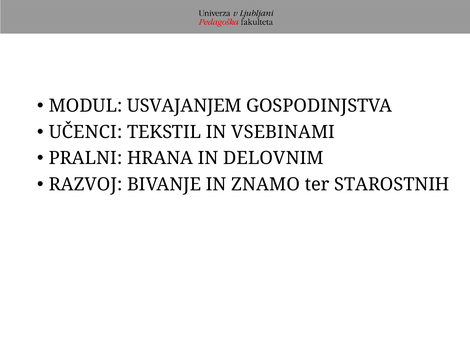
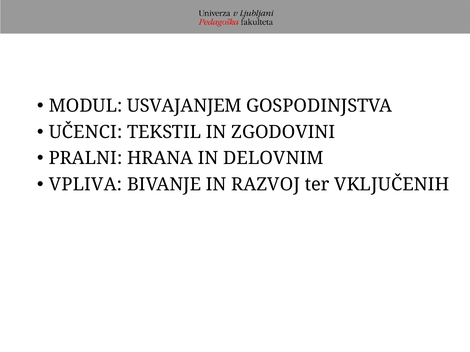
VSEBINAMI: VSEBINAMI -> ZGODOVINI
RAZVOJ: RAZVOJ -> VPLIVA
ZNAMO: ZNAMO -> RAZVOJ
STAROSTNIH: STAROSTNIH -> VKLJUČENIH
